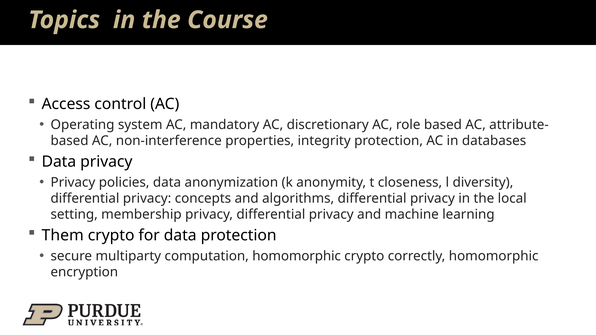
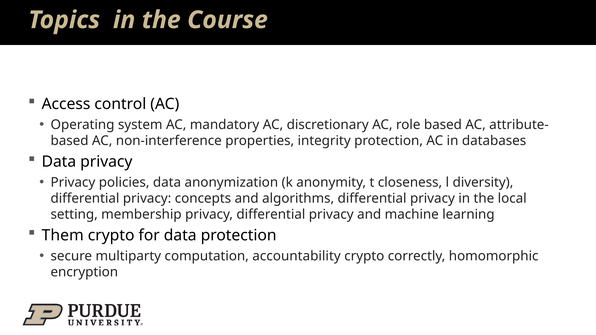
computation homomorphic: homomorphic -> accountability
